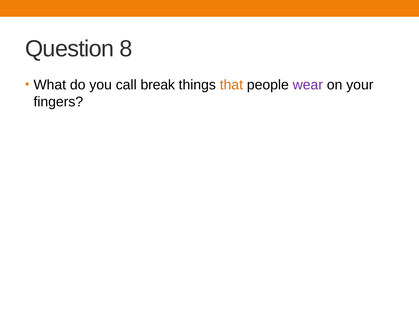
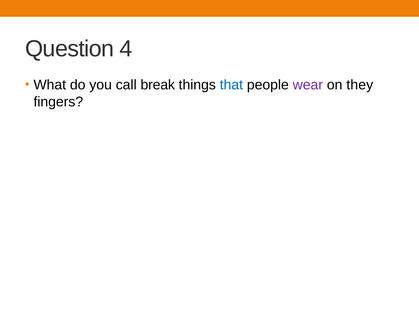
8: 8 -> 4
that colour: orange -> blue
your: your -> they
